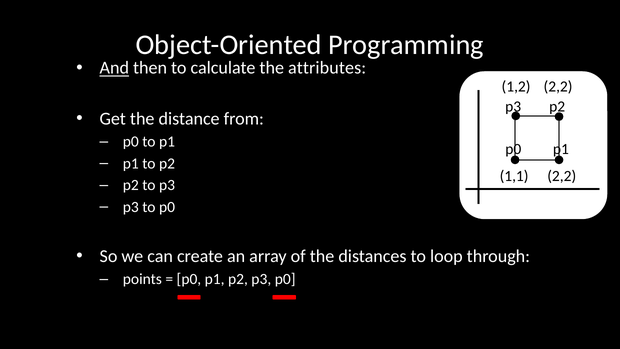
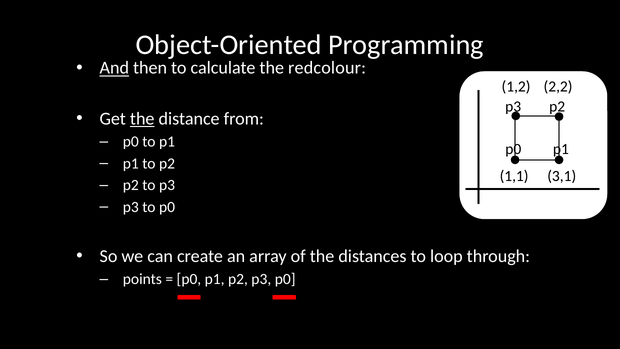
attributes: attributes -> redcolour
the at (142, 119) underline: none -> present
2,2 at (562, 176): 2,2 -> 3,1
